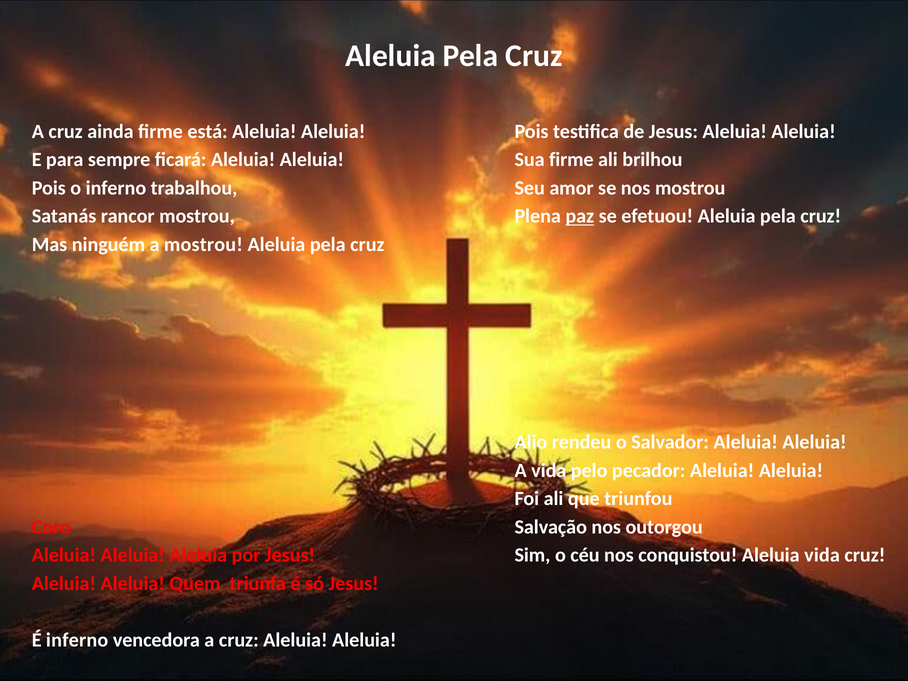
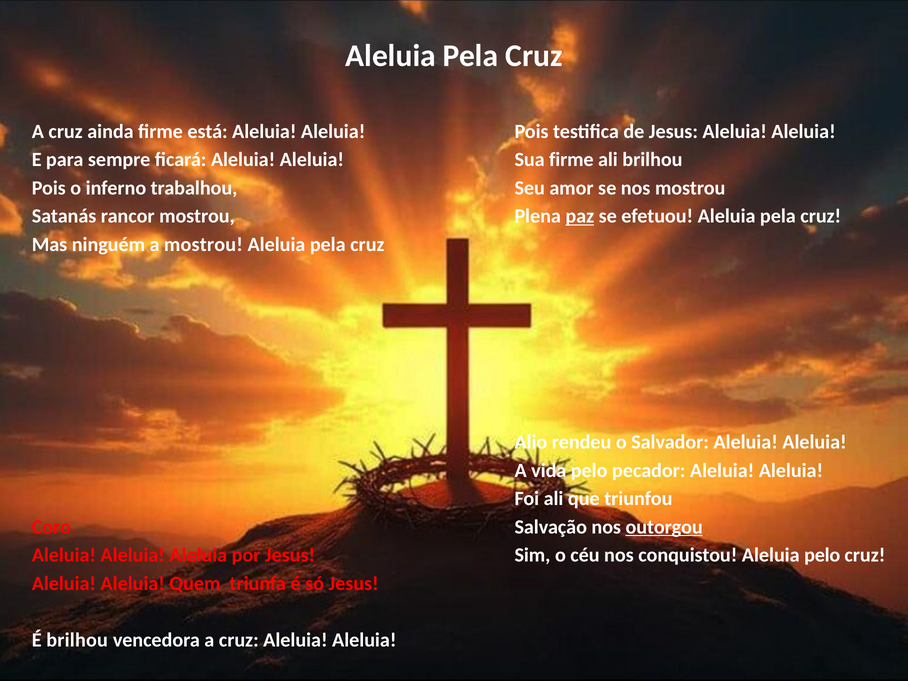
outorgou underline: none -> present
Aleluia vida: vida -> pelo
É inferno: inferno -> brilhou
